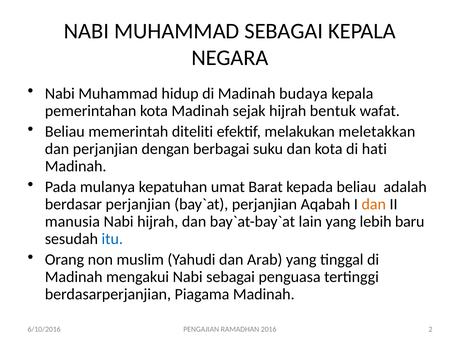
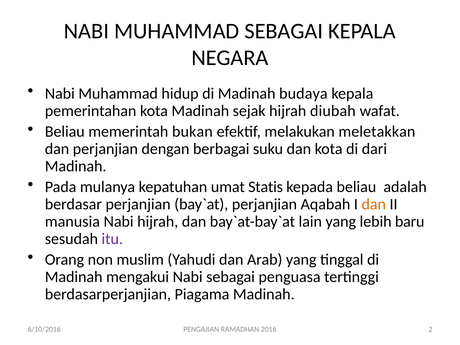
bentuk: bentuk -> diubah
diteliti: diteliti -> bukan
hati: hati -> dari
Barat: Barat -> Statis
itu colour: blue -> purple
